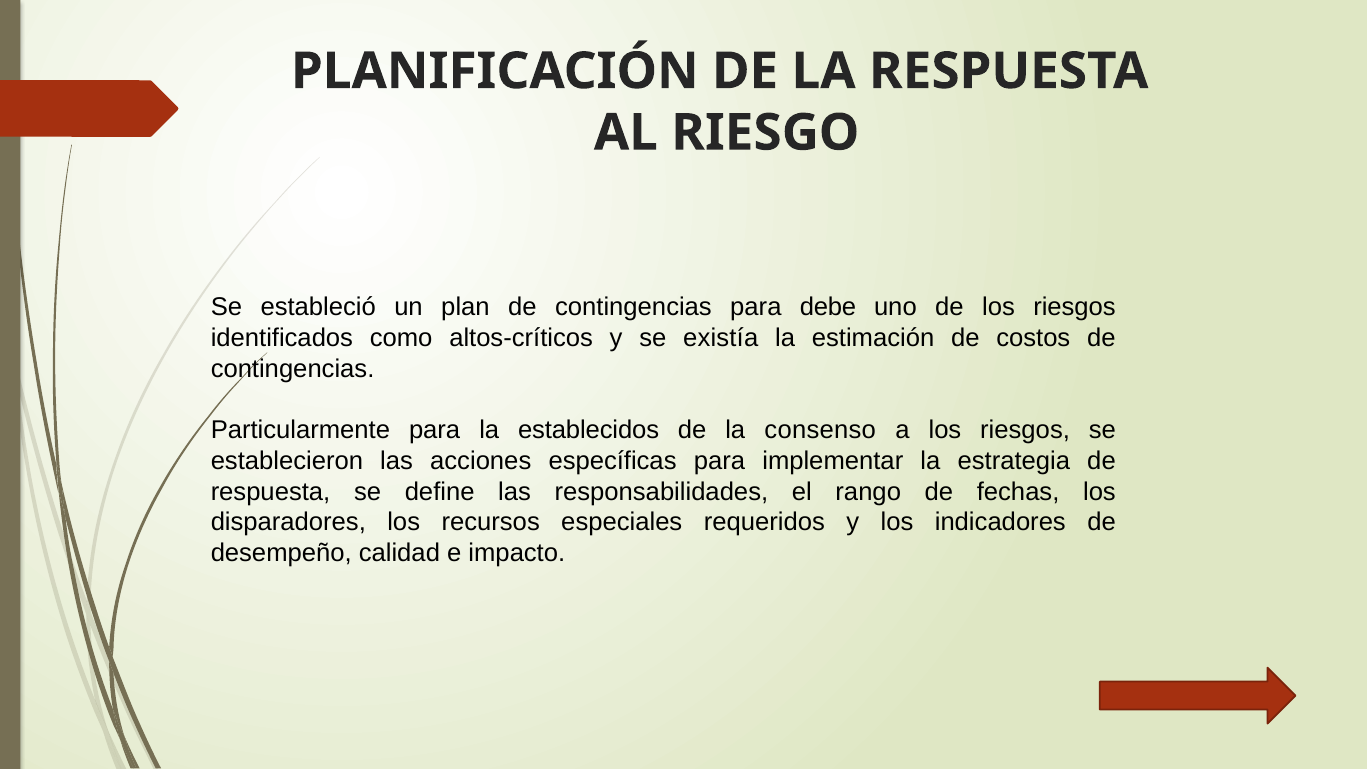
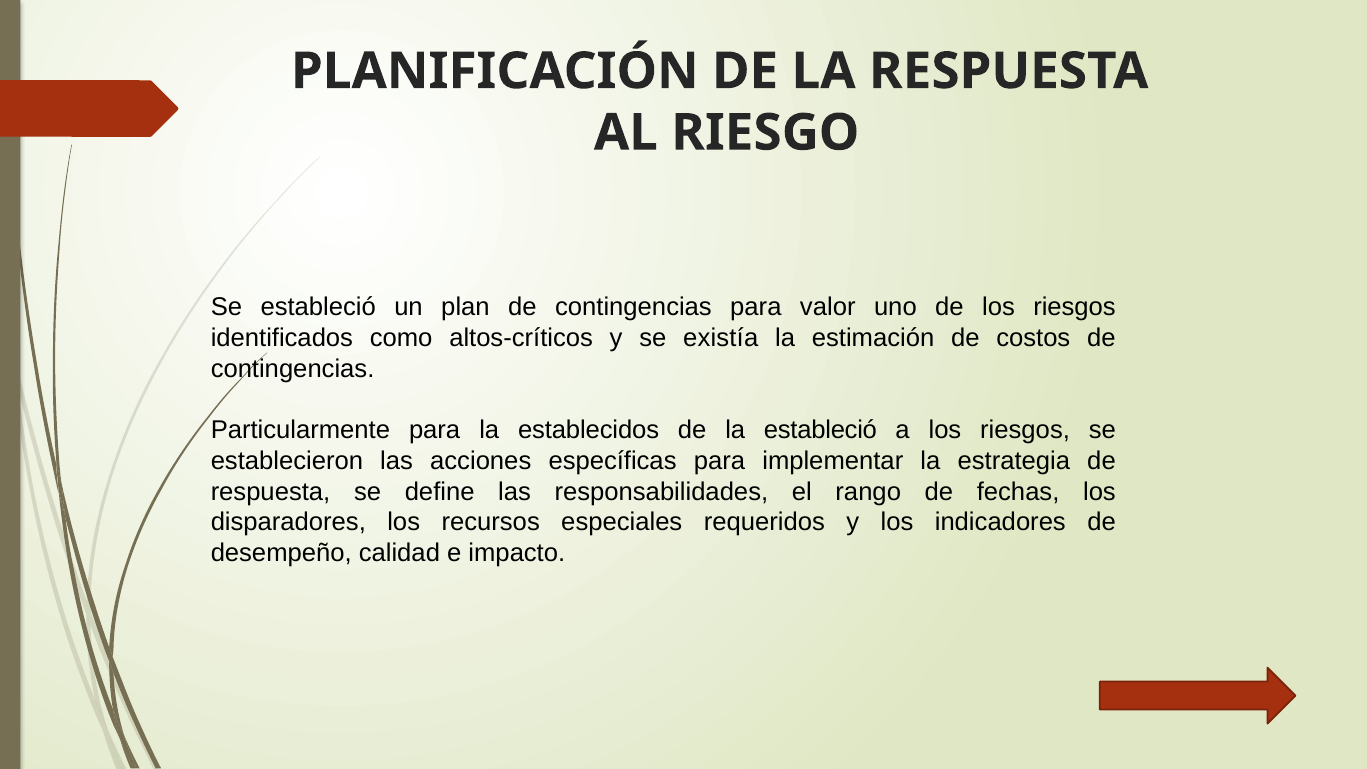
debe: debe -> valor
la consenso: consenso -> estableció
